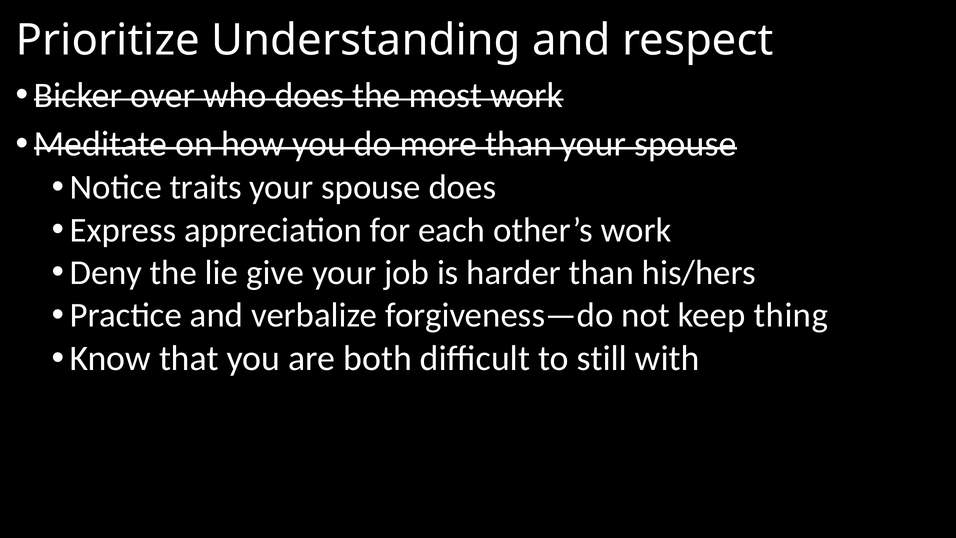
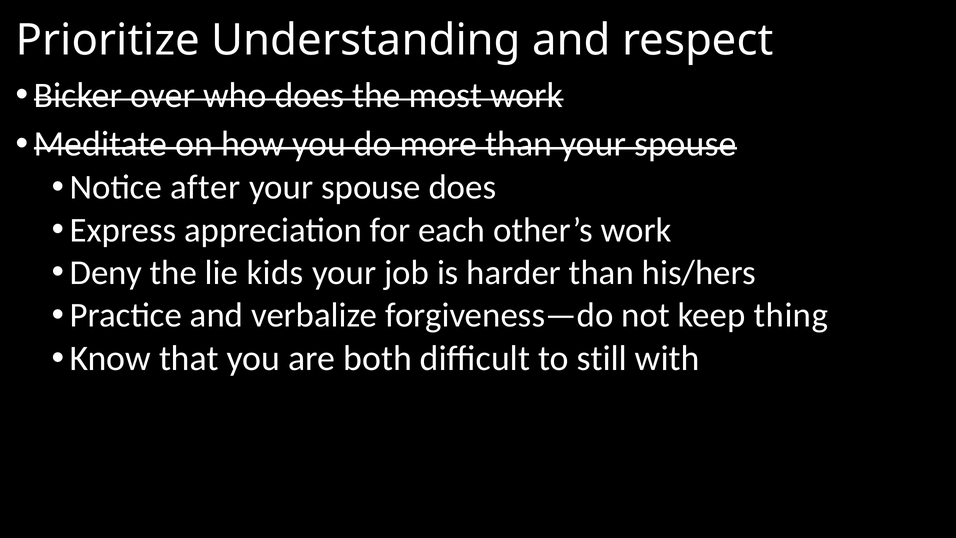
traits: traits -> after
give: give -> kids
